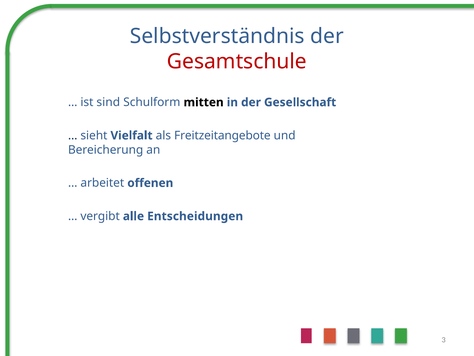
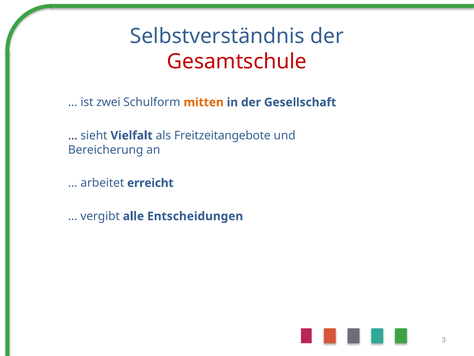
sind: sind -> zwei
mitten colour: black -> orange
offenen: offenen -> erreicht
